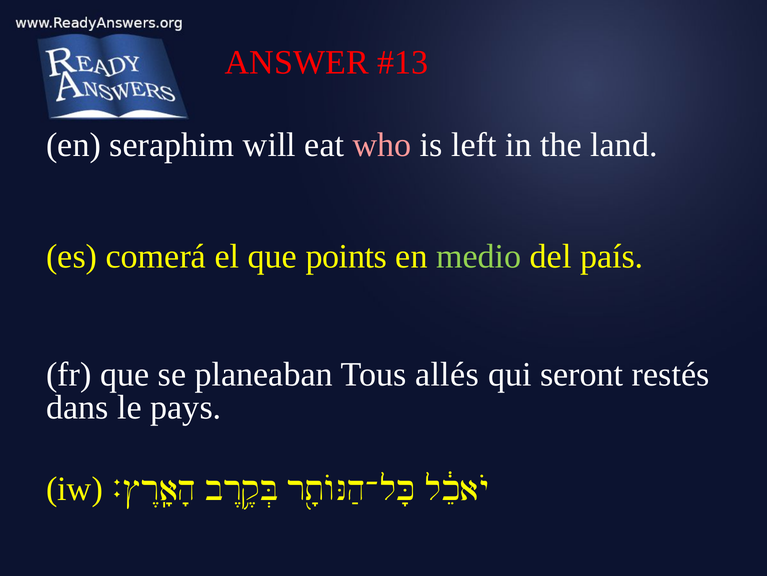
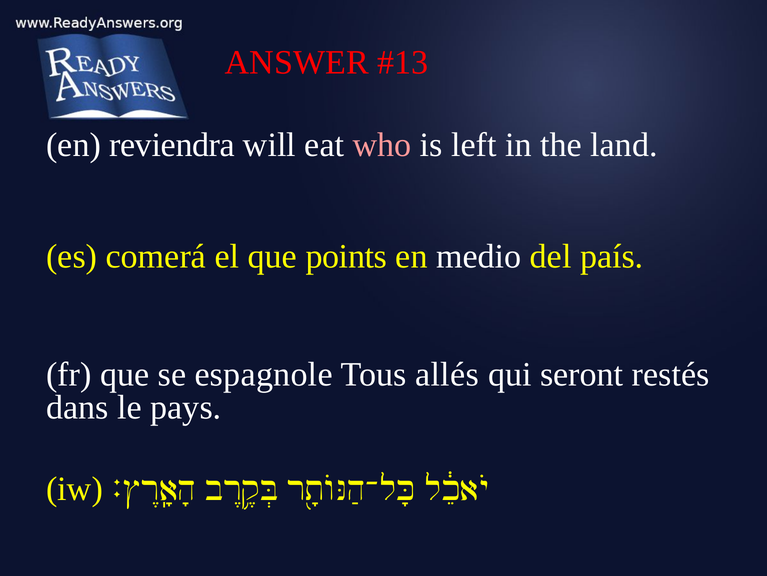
seraphim: seraphim -> reviendra
medio colour: light green -> white
planeaban: planeaban -> espagnole
